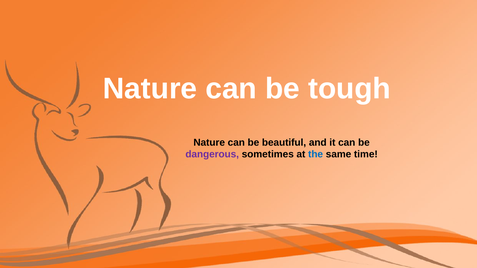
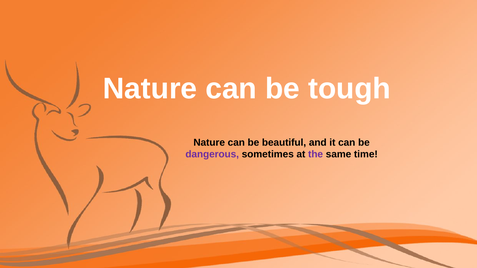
the colour: blue -> purple
